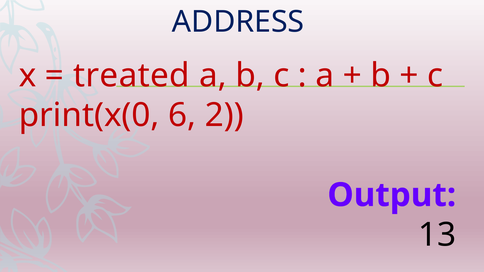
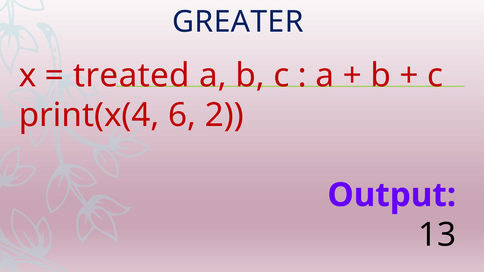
ADDRESS: ADDRESS -> GREATER
print(x(0: print(x(0 -> print(x(4
